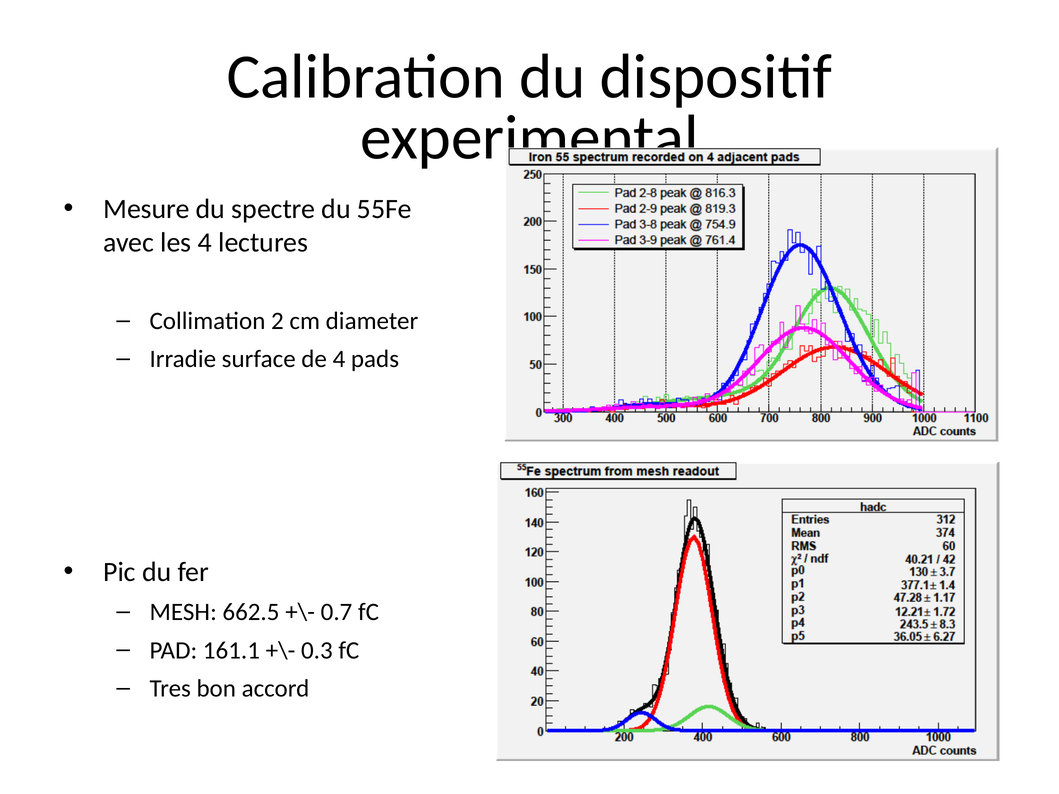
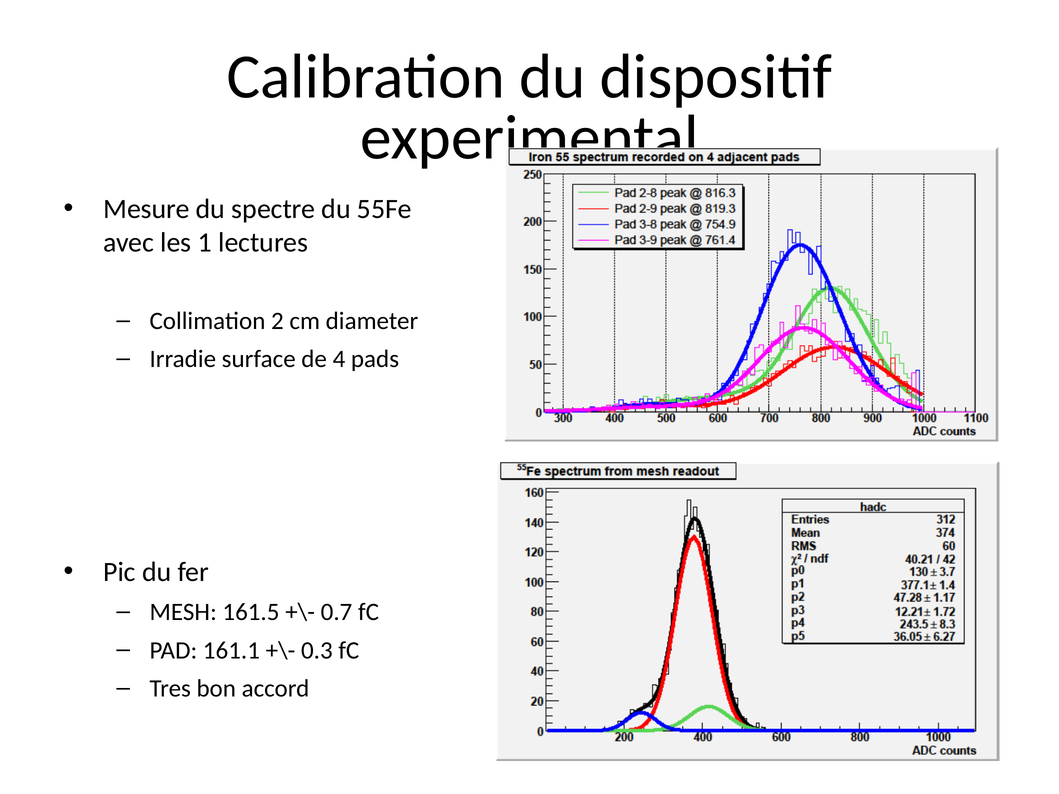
les 4: 4 -> 1
662.5: 662.5 -> 161.5
